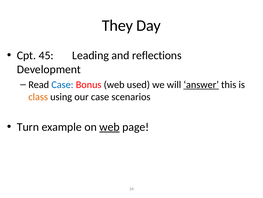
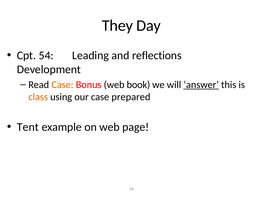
45: 45 -> 54
Case at (62, 84) colour: blue -> orange
used: used -> book
scenarios: scenarios -> prepared
Turn: Turn -> Tent
web at (110, 127) underline: present -> none
